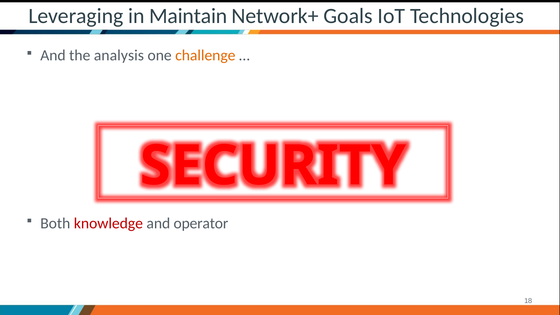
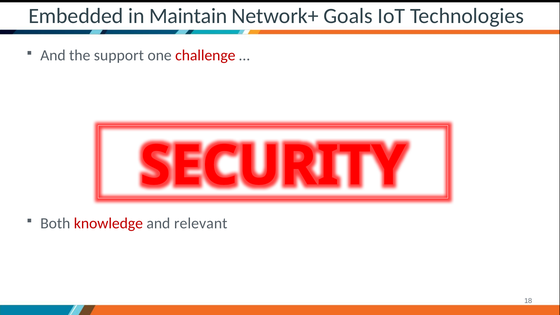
Leveraging: Leveraging -> Embedded
analysis: analysis -> support
challenge colour: orange -> red
operator: operator -> relevant
